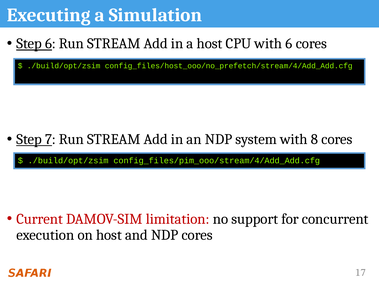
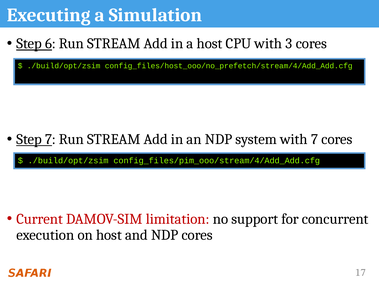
with 6: 6 -> 3
with 8: 8 -> 7
